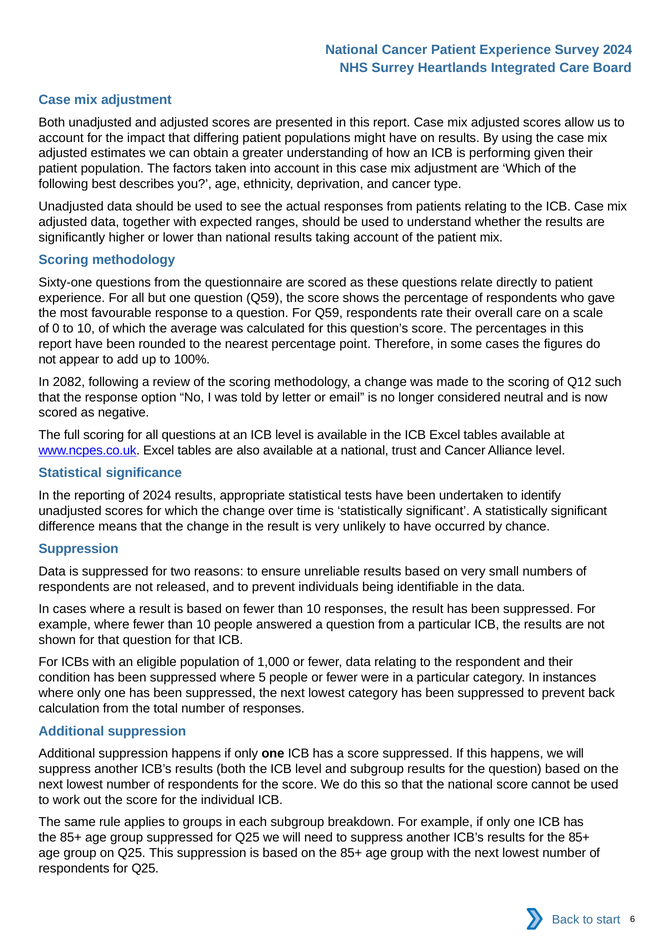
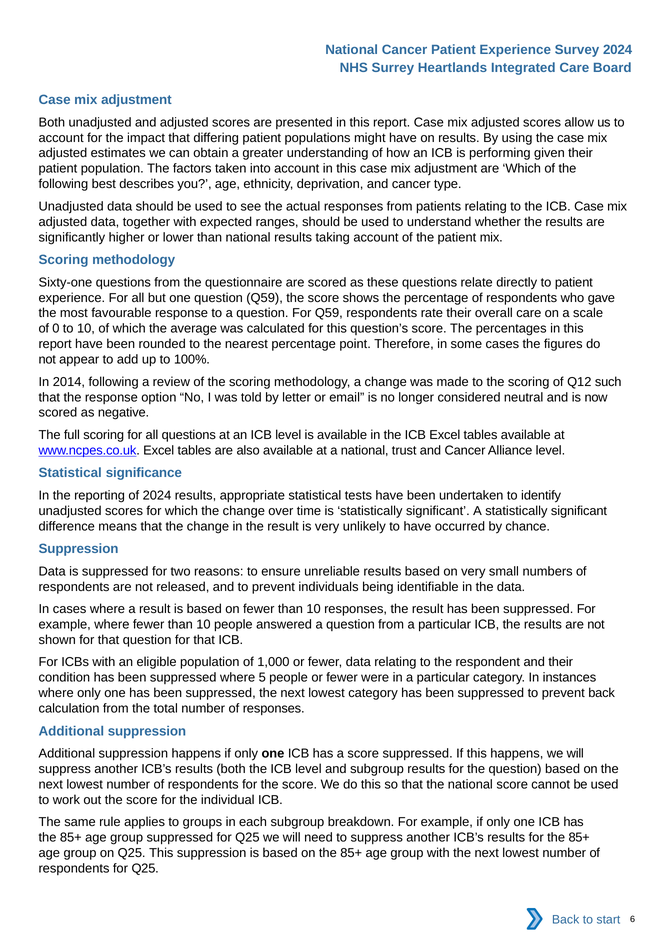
2082: 2082 -> 2014
